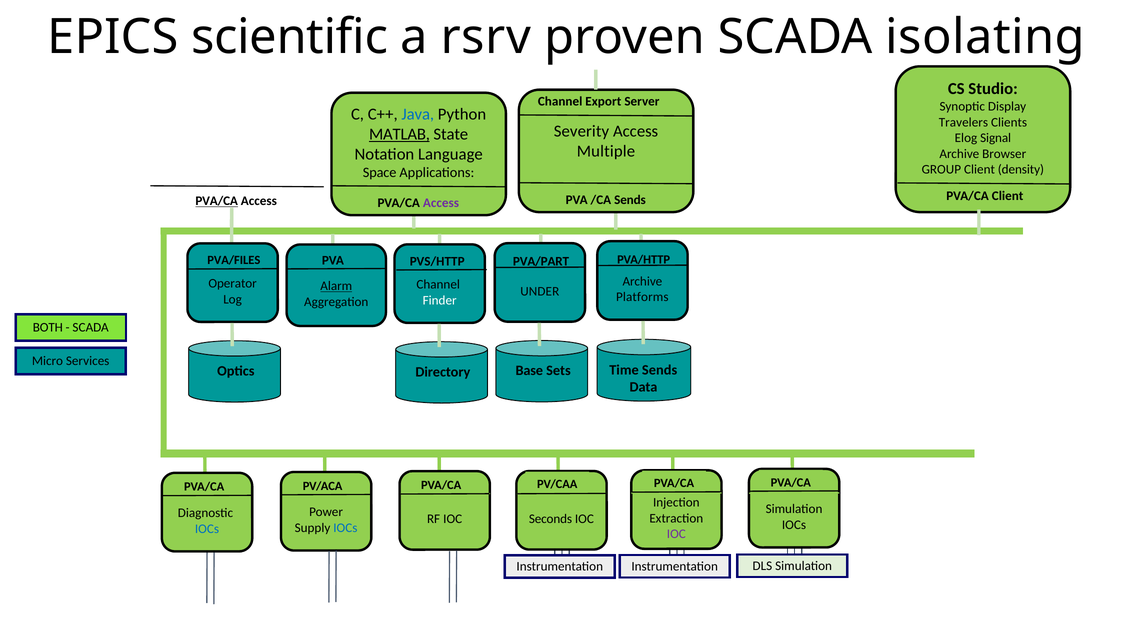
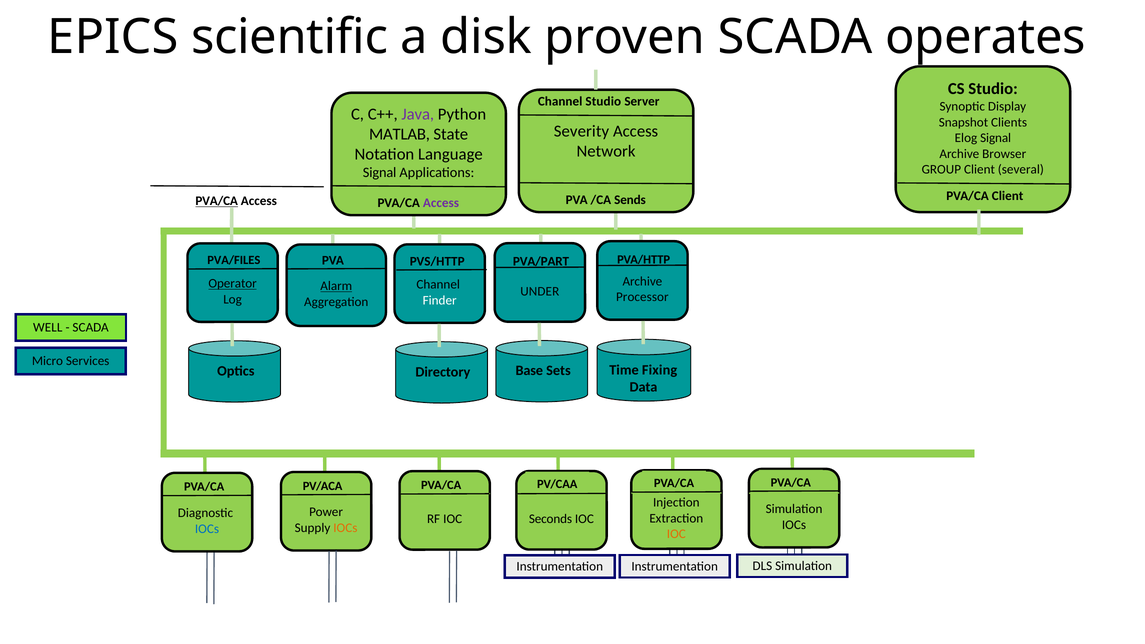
rsrv: rsrv -> disk
isolating: isolating -> operates
Channel Export: Export -> Studio
Java colour: blue -> purple
Travelers: Travelers -> Snapshot
MATLAB underline: present -> none
Multiple: Multiple -> Network
density: density -> several
Space at (380, 173): Space -> Signal
Operator underline: none -> present
Platforms: Platforms -> Processor
BOTH: BOTH -> WELL
Time Sends: Sends -> Fixing
IOCs at (345, 528) colour: blue -> orange
IOC at (676, 534) colour: purple -> orange
